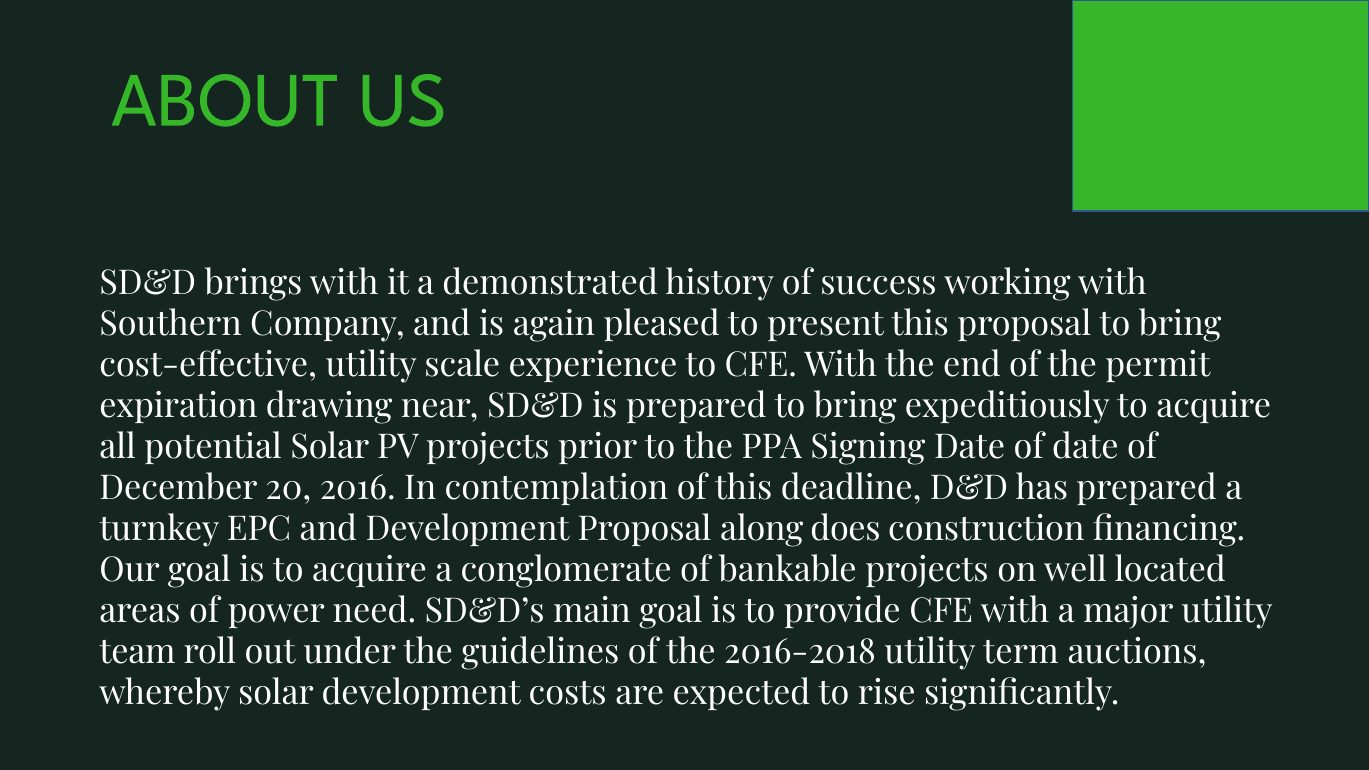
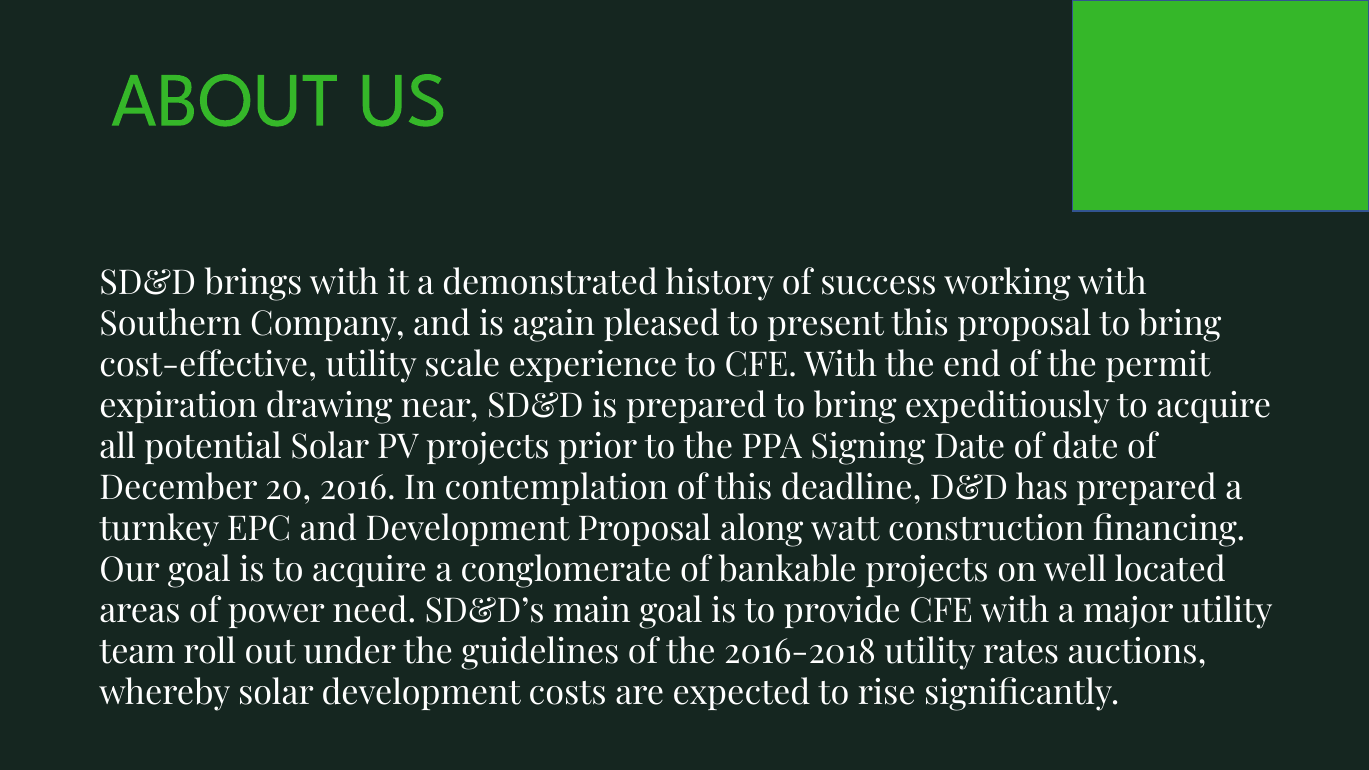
does: does -> watt
term: term -> rates
